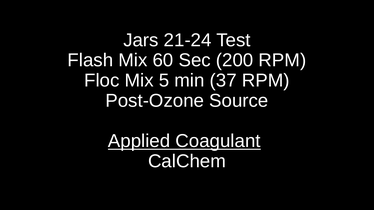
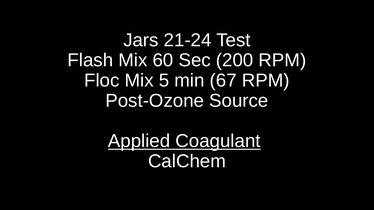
37: 37 -> 67
